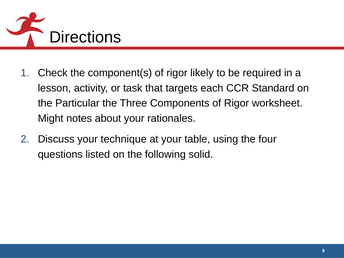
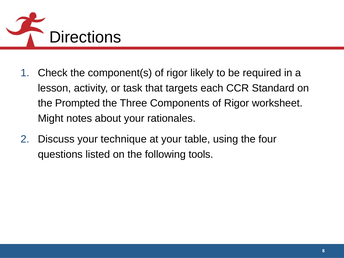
Particular: Particular -> Prompted
solid: solid -> tools
